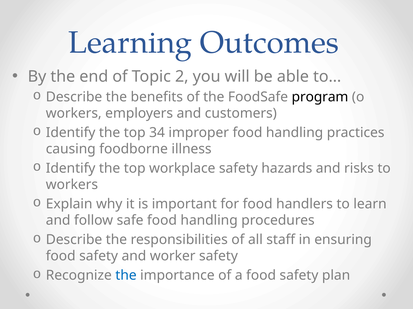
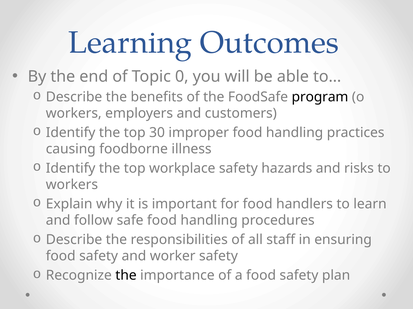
2: 2 -> 0
34: 34 -> 30
the at (126, 276) colour: blue -> black
